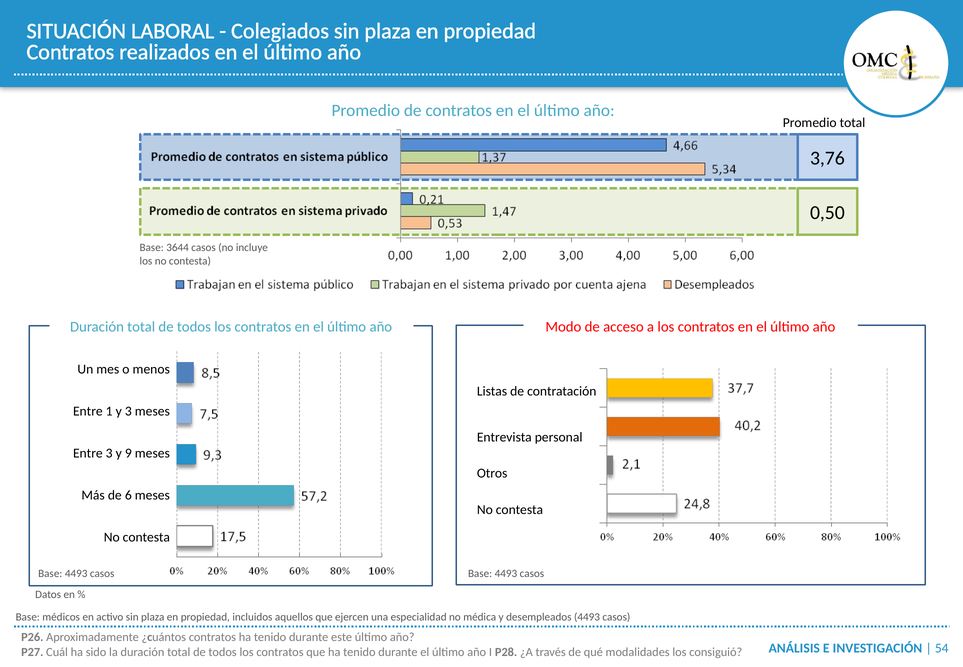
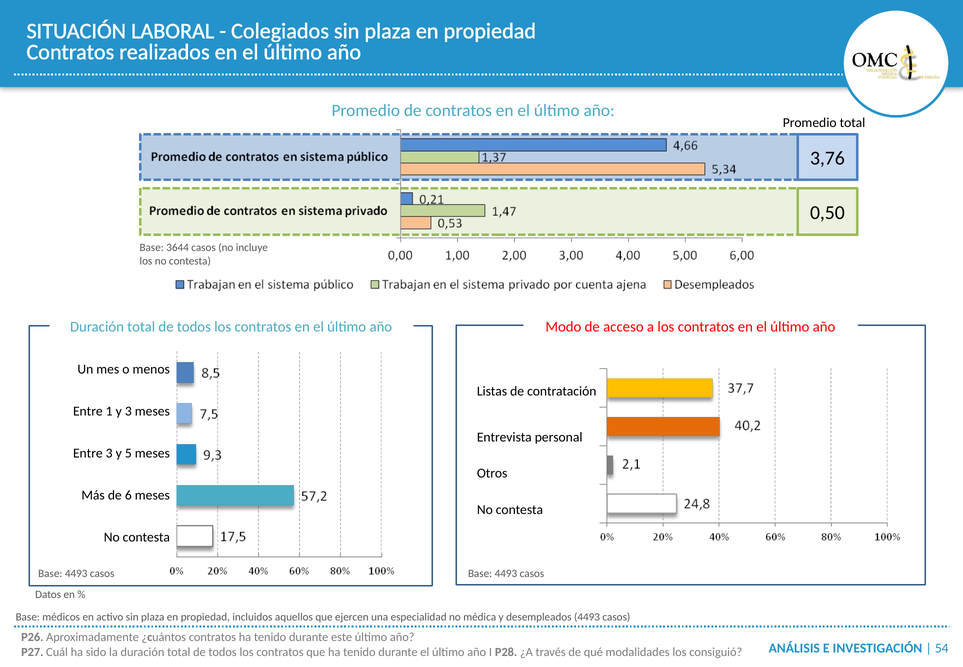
9: 9 -> 5
